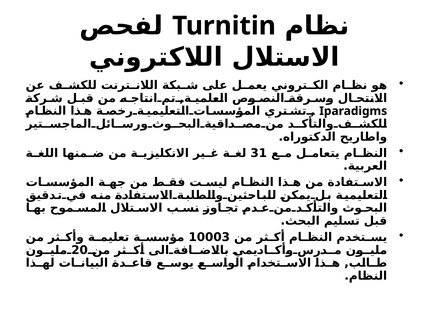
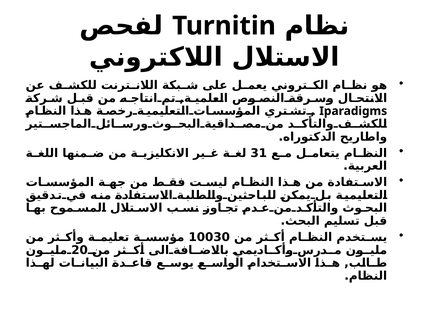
10003: 10003 -> 10030
